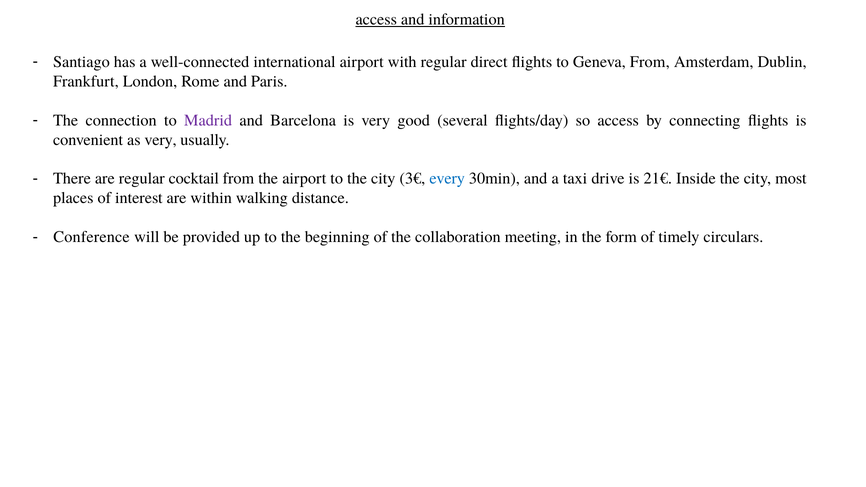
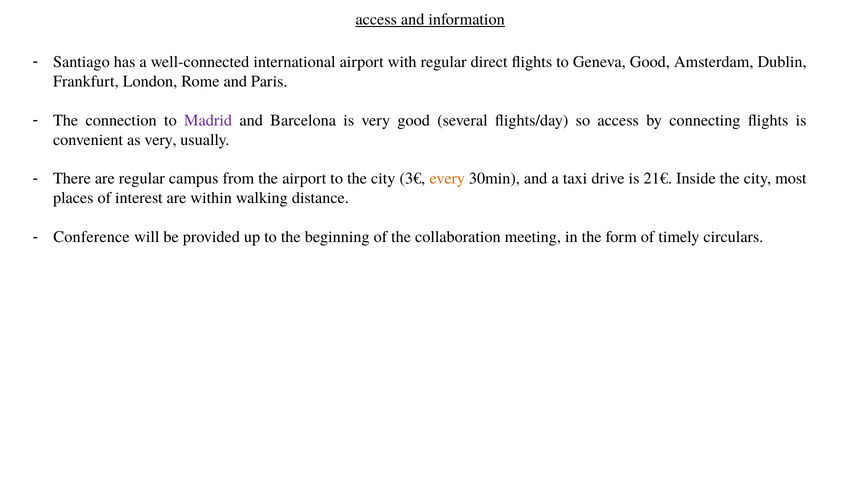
Geneva From: From -> Good
cocktail: cocktail -> campus
every colour: blue -> orange
